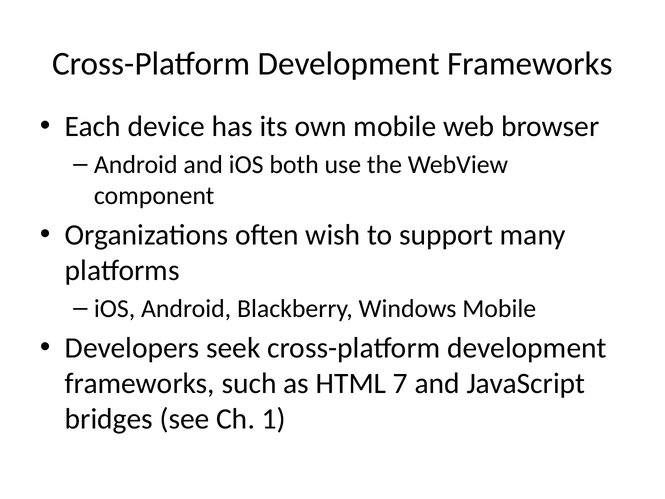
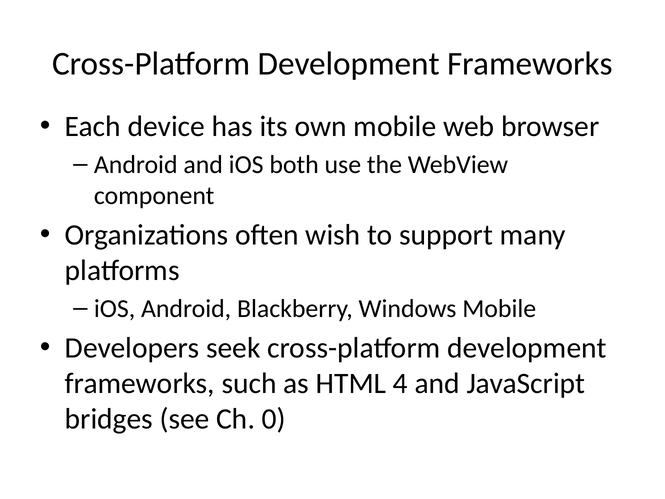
7: 7 -> 4
1: 1 -> 0
